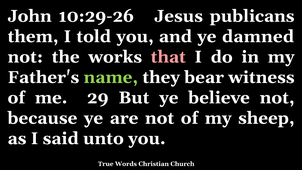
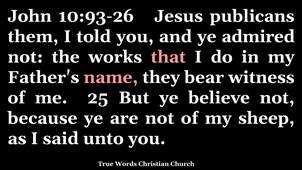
10:29-26: 10:29-26 -> 10:93-26
damned: damned -> admired
name colour: light green -> pink
29: 29 -> 25
